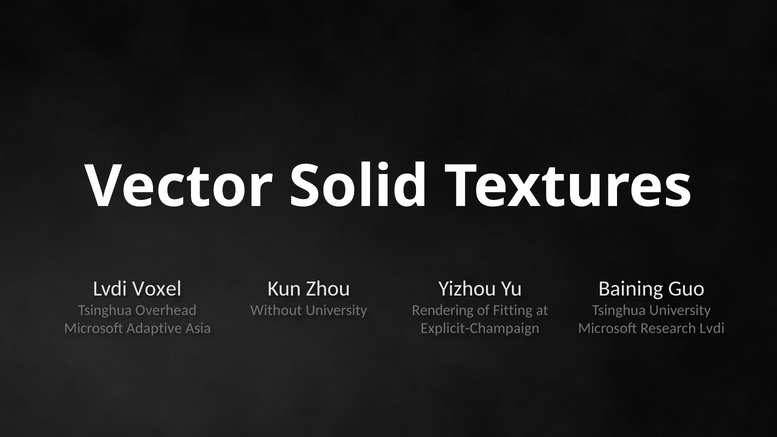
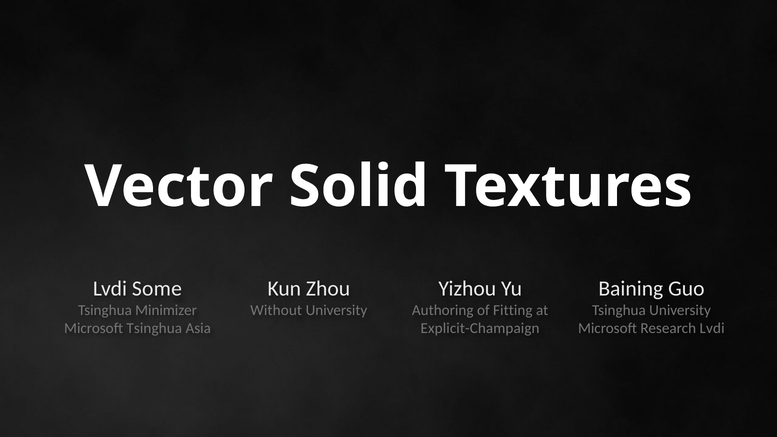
Voxel: Voxel -> Some
Overhead: Overhead -> Minimizer
Rendering: Rendering -> Authoring
Microsoft Adaptive: Adaptive -> Tsinghua
